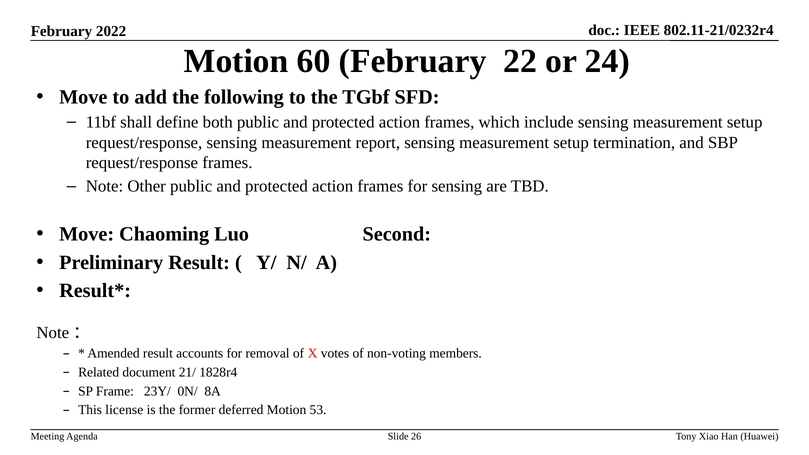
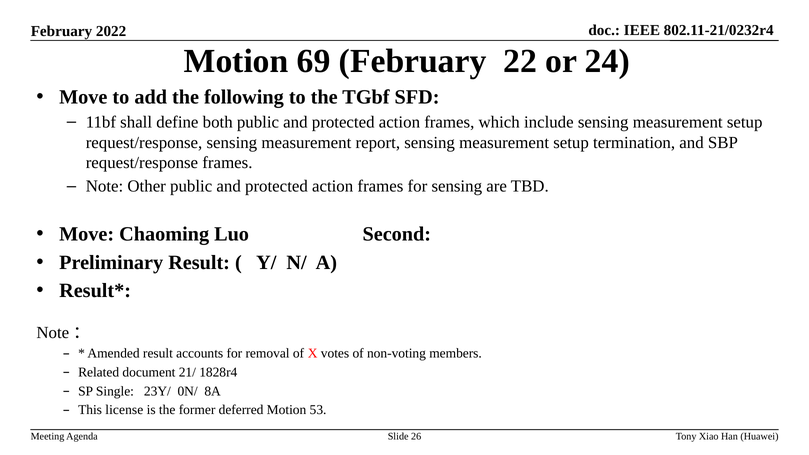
60: 60 -> 69
Frame: Frame -> Single
